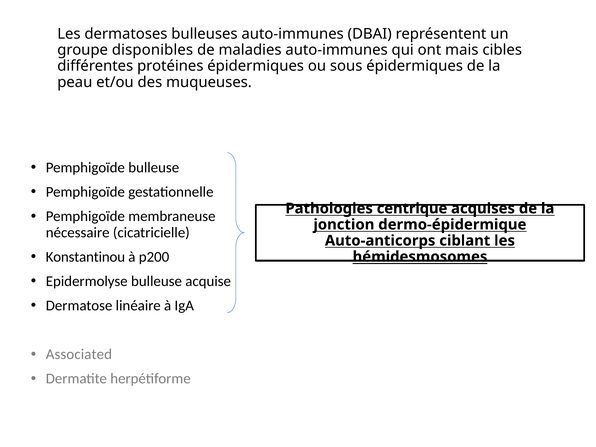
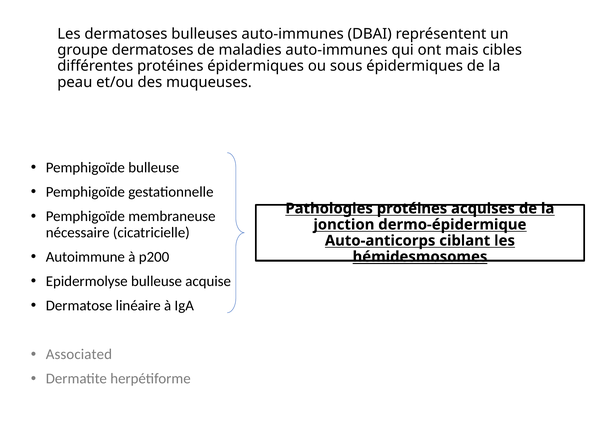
groupe disponibles: disponibles -> dermatoses
Pathologies centrique: centrique -> protéines
Konstantinou: Konstantinou -> Autoimmune
